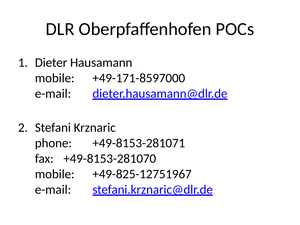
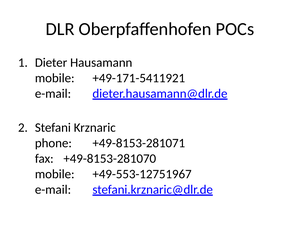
+49-171-8597000: +49-171-8597000 -> +49-171-5411921
+49-825-12751967: +49-825-12751967 -> +49-553-12751967
